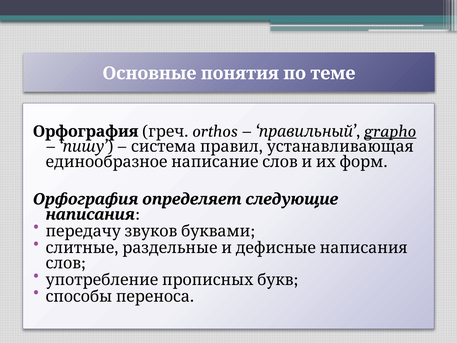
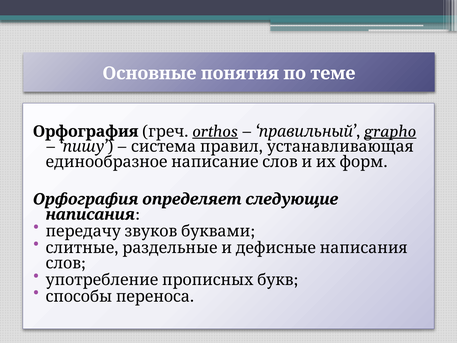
orthos underline: none -> present
